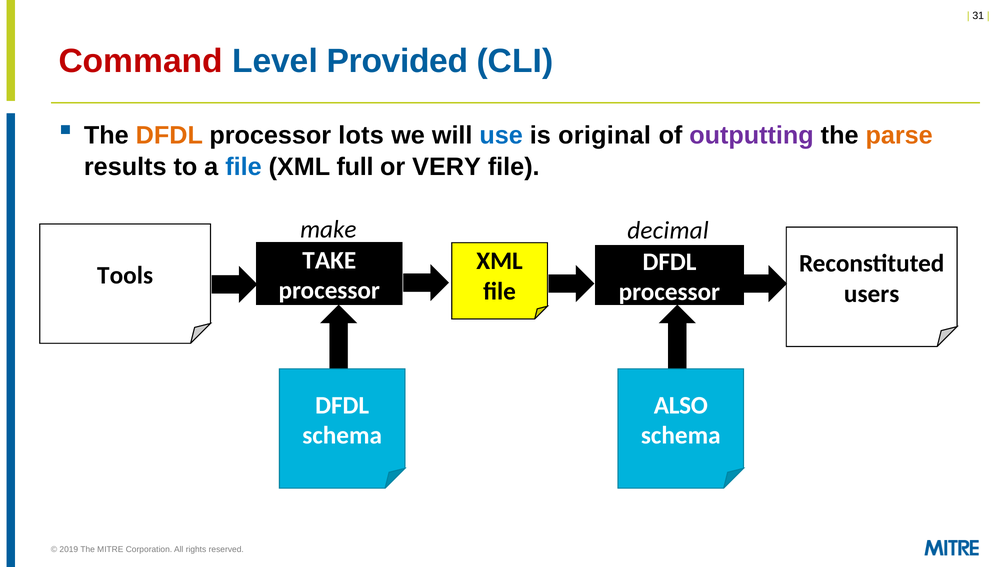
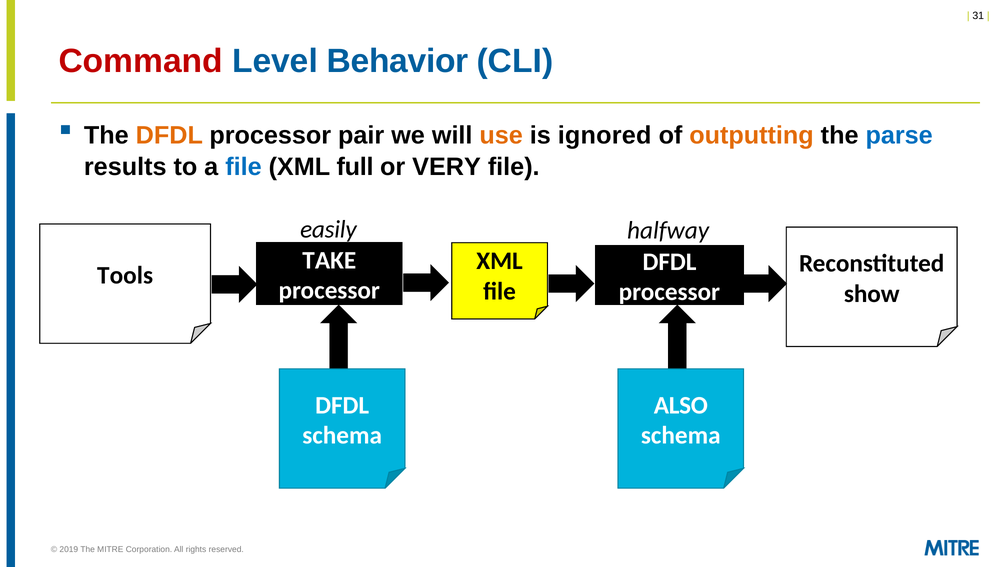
Provided: Provided -> Behavior
lots: lots -> pair
use colour: blue -> orange
original: original -> ignored
outputting colour: purple -> orange
parse colour: orange -> blue
make: make -> easily
decimal: decimal -> halfway
users: users -> show
